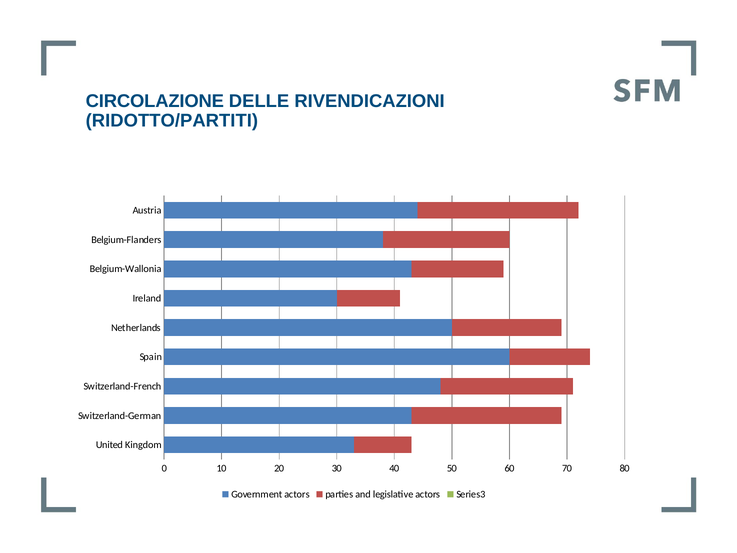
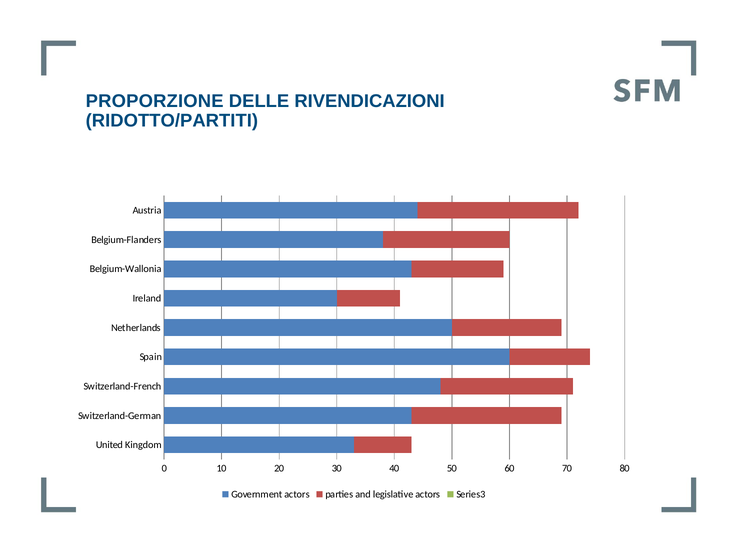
CIRCOLAZIONE: CIRCOLAZIONE -> PROPORZIONE
